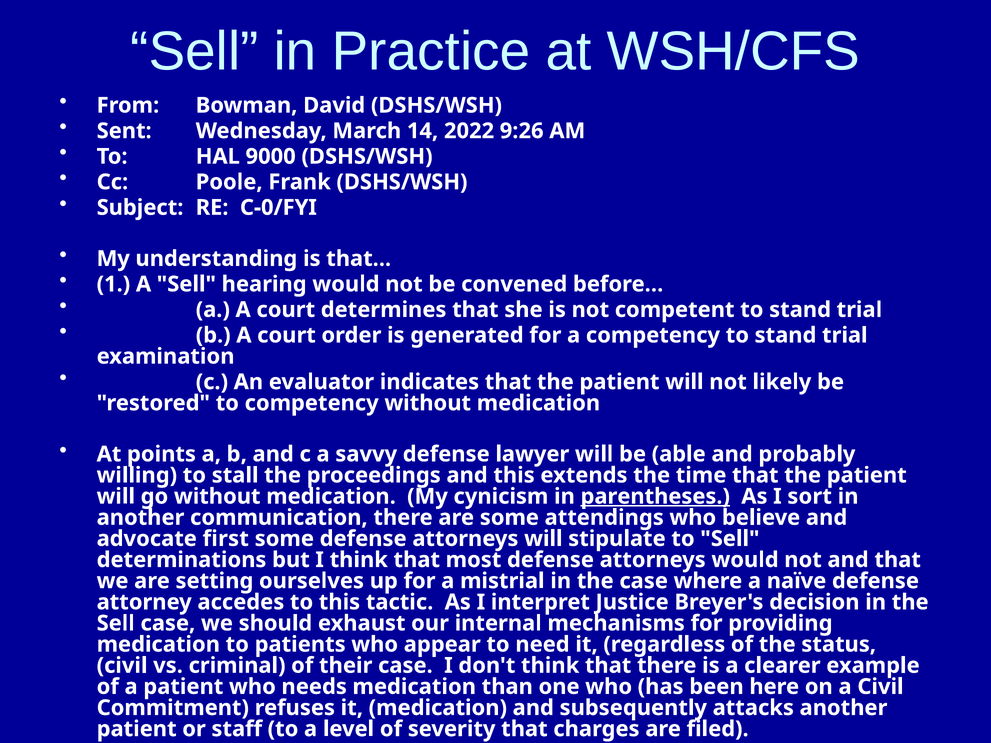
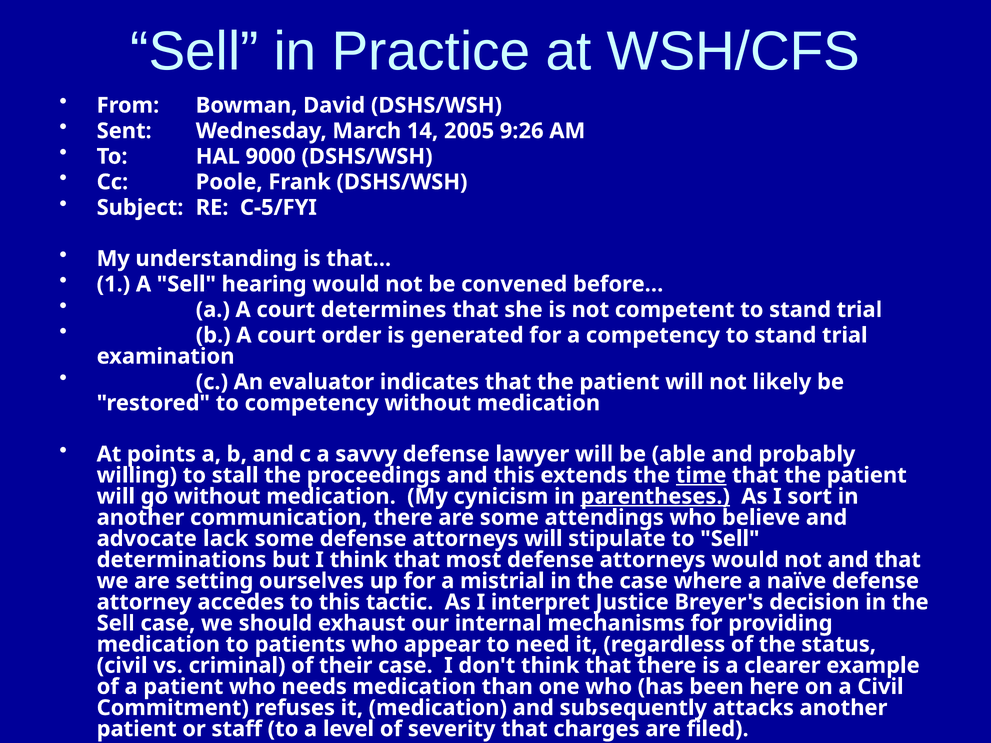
2022: 2022 -> 2005
C-0/FYI: C-0/FYI -> C-5/FYI
time underline: none -> present
first: first -> lack
